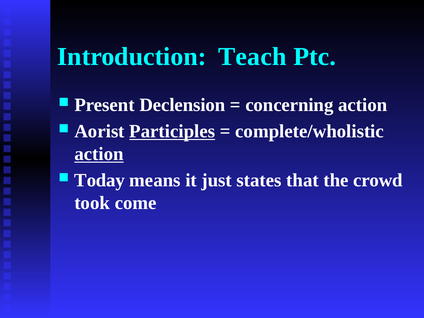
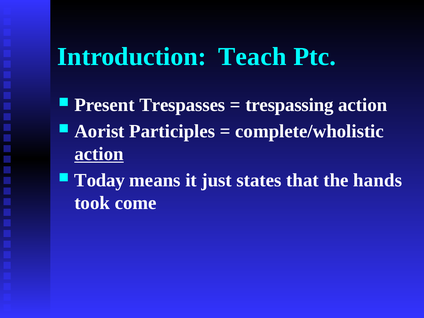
Declension: Declension -> Trespasses
concerning: concerning -> trespassing
Participles underline: present -> none
crowd: crowd -> hands
